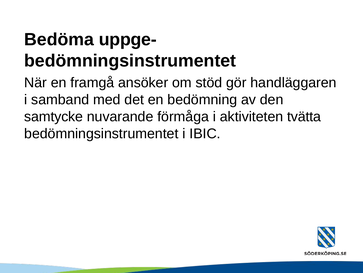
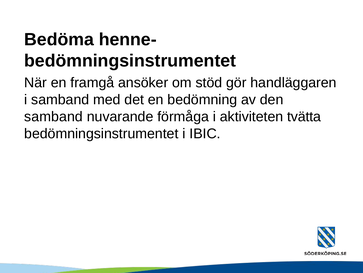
uppge-: uppge- -> henne-
samtycke at (54, 116): samtycke -> samband
